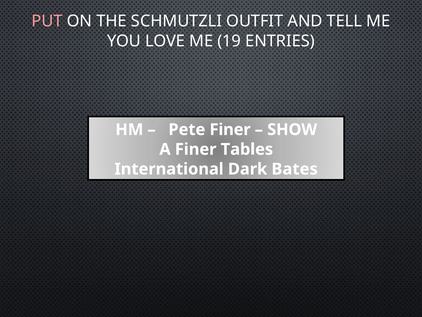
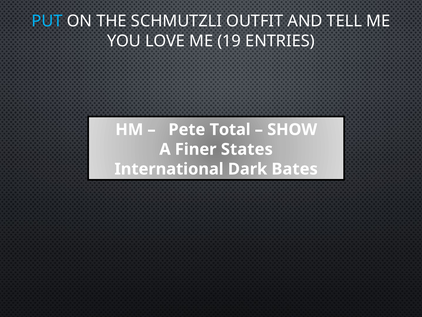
PUT colour: pink -> light blue
Pete Finer: Finer -> Total
Tables: Tables -> States
